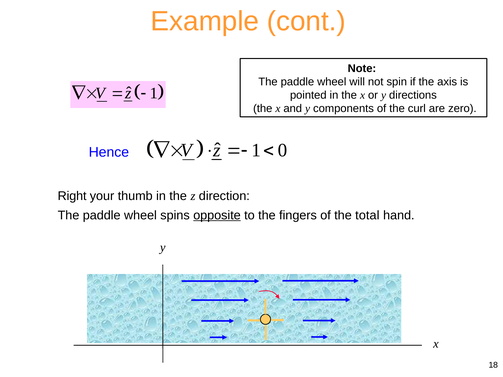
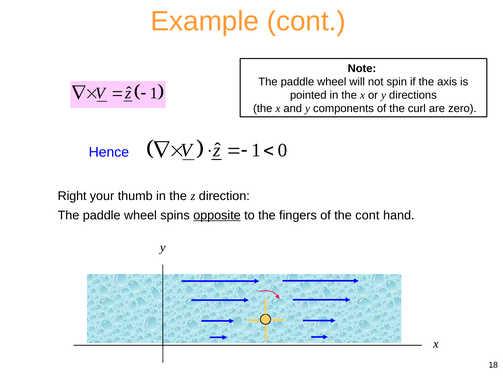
the total: total -> cont
